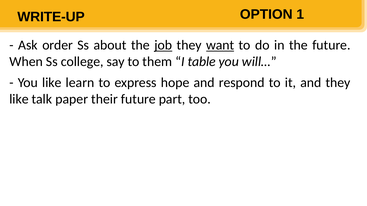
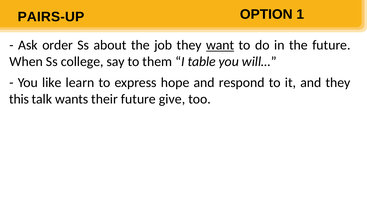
WRITE-UP: WRITE-UP -> PAIRS-UP
job underline: present -> none
like at (19, 99): like -> this
paper: paper -> wants
part: part -> give
